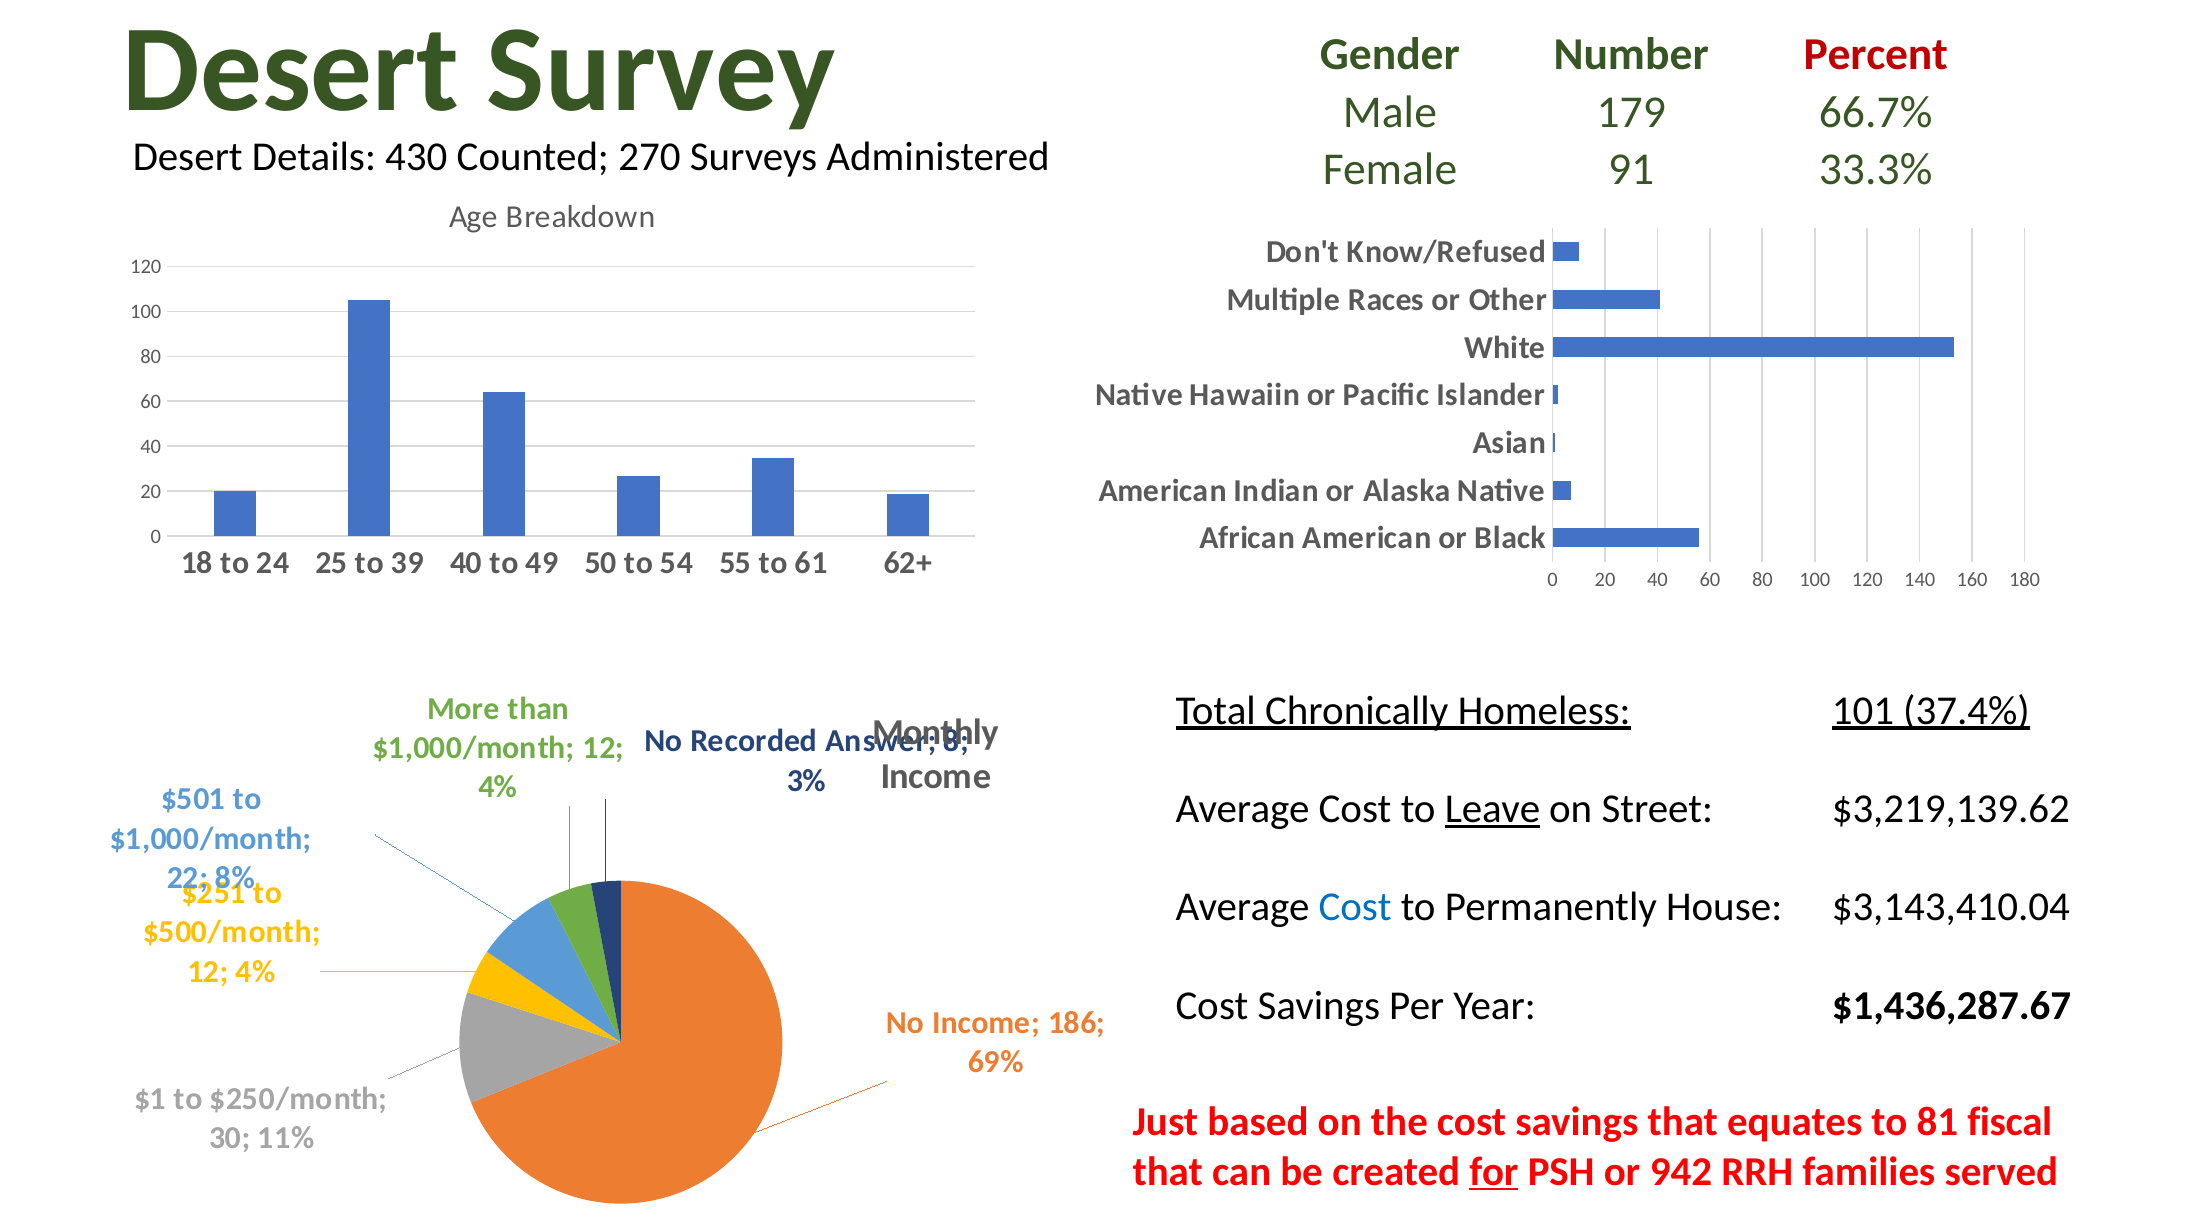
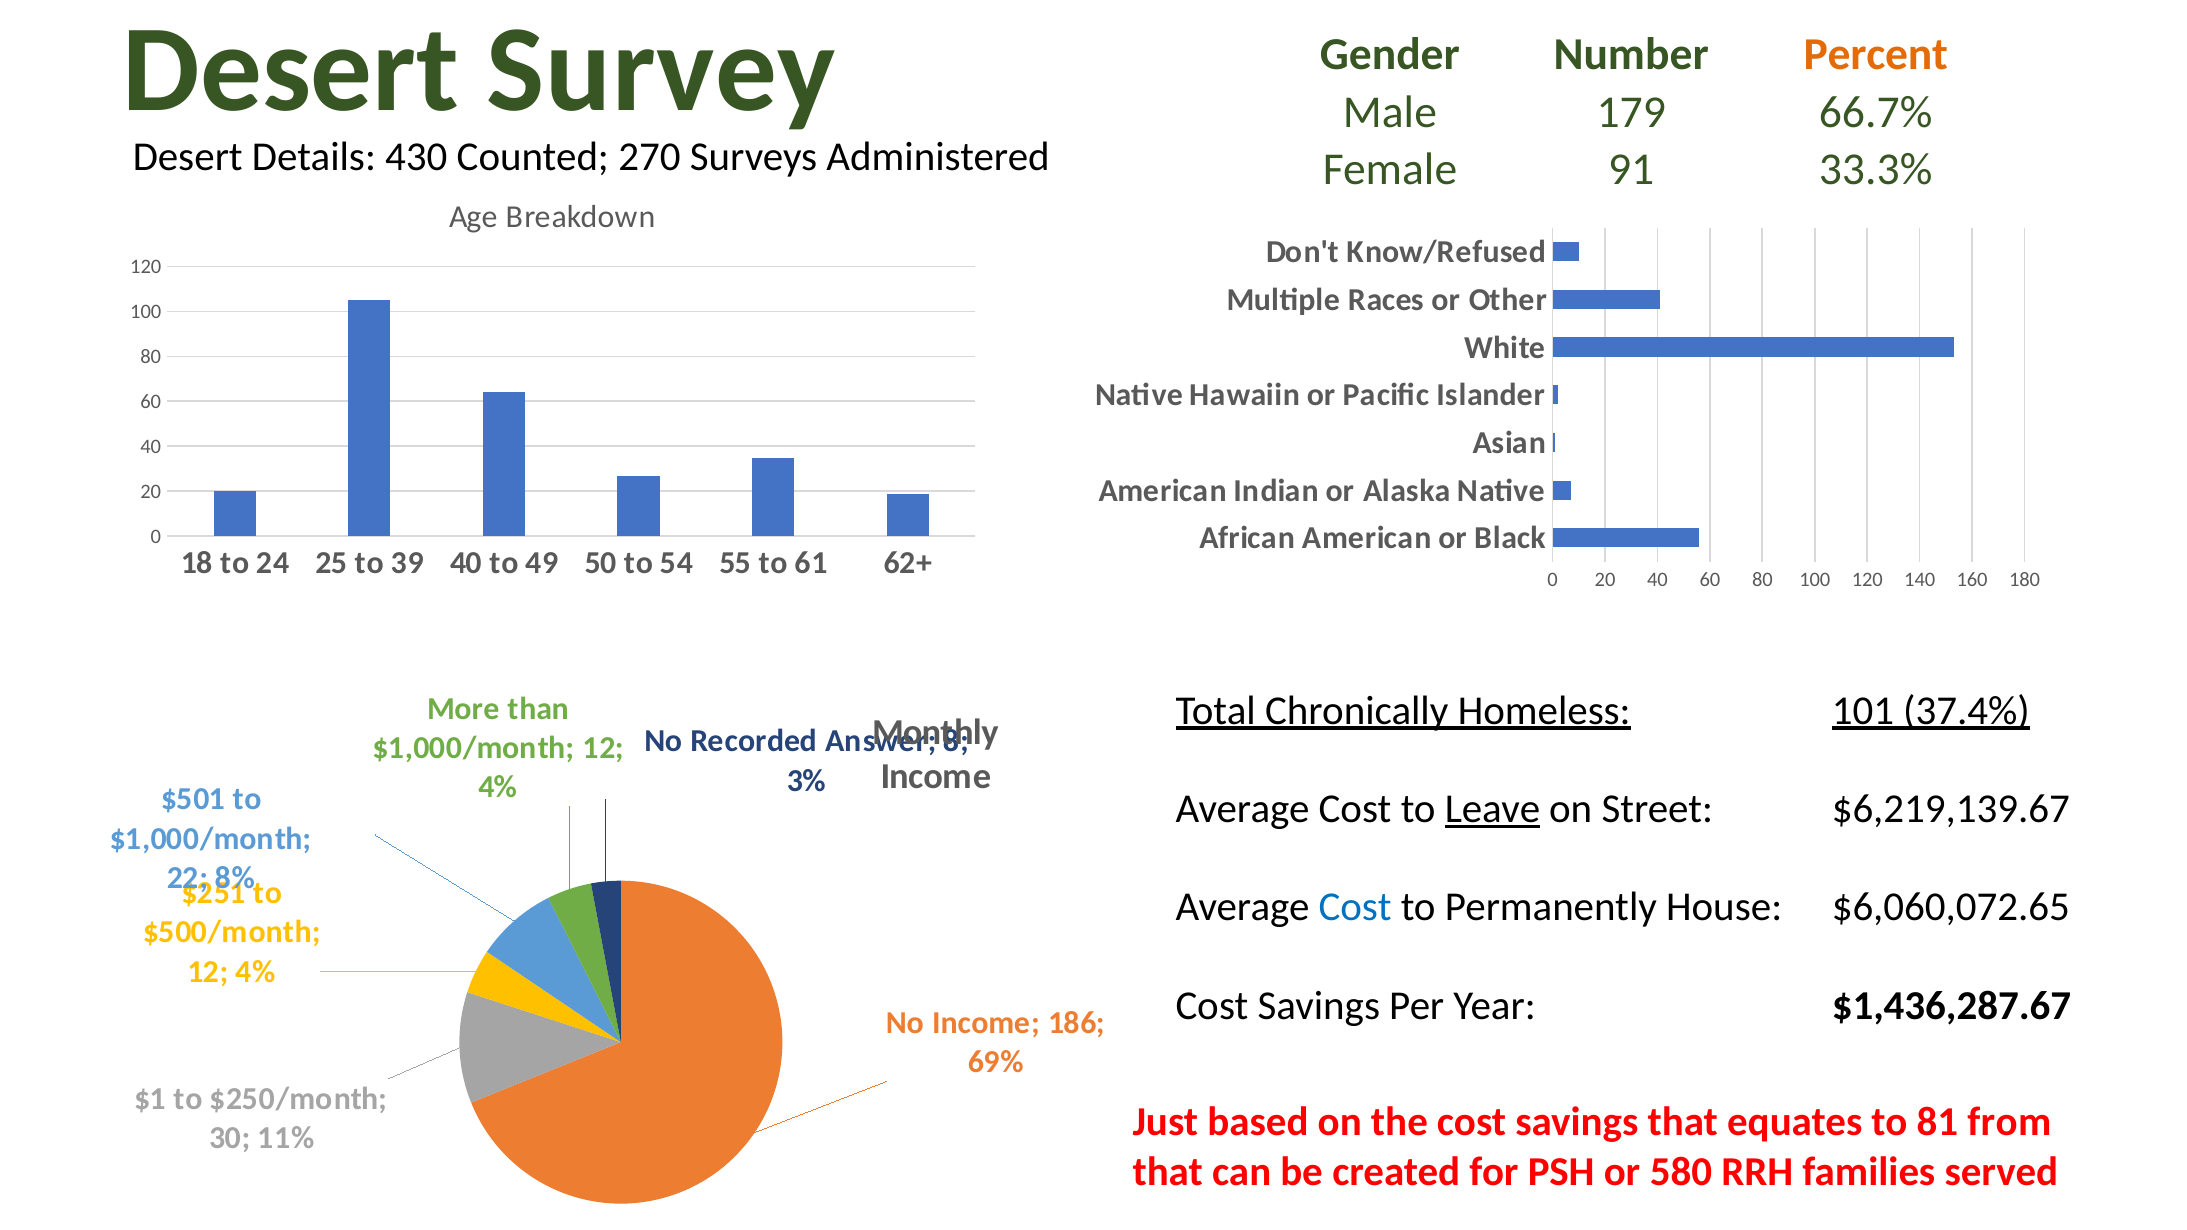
Percent colour: red -> orange
$3,219,139.62: $3,219,139.62 -> $6,219,139.67
$3,143,410.04: $3,143,410.04 -> $6,060,072.65
fiscal: fiscal -> from
for underline: present -> none
942: 942 -> 580
